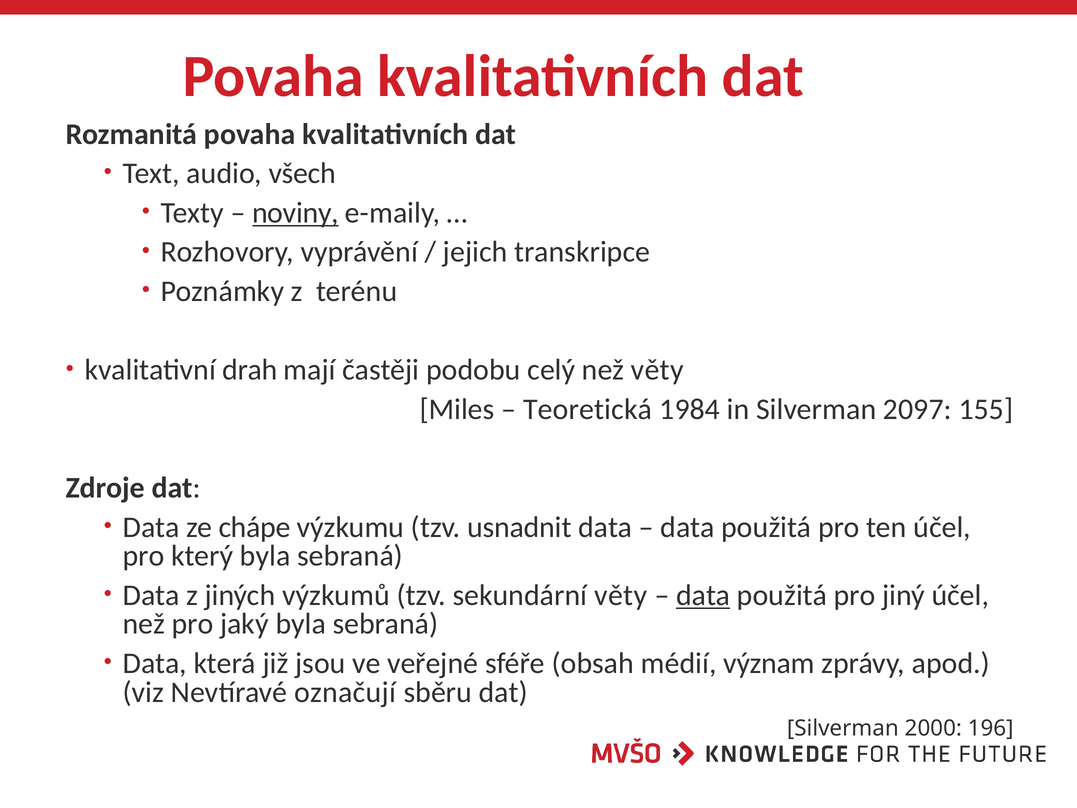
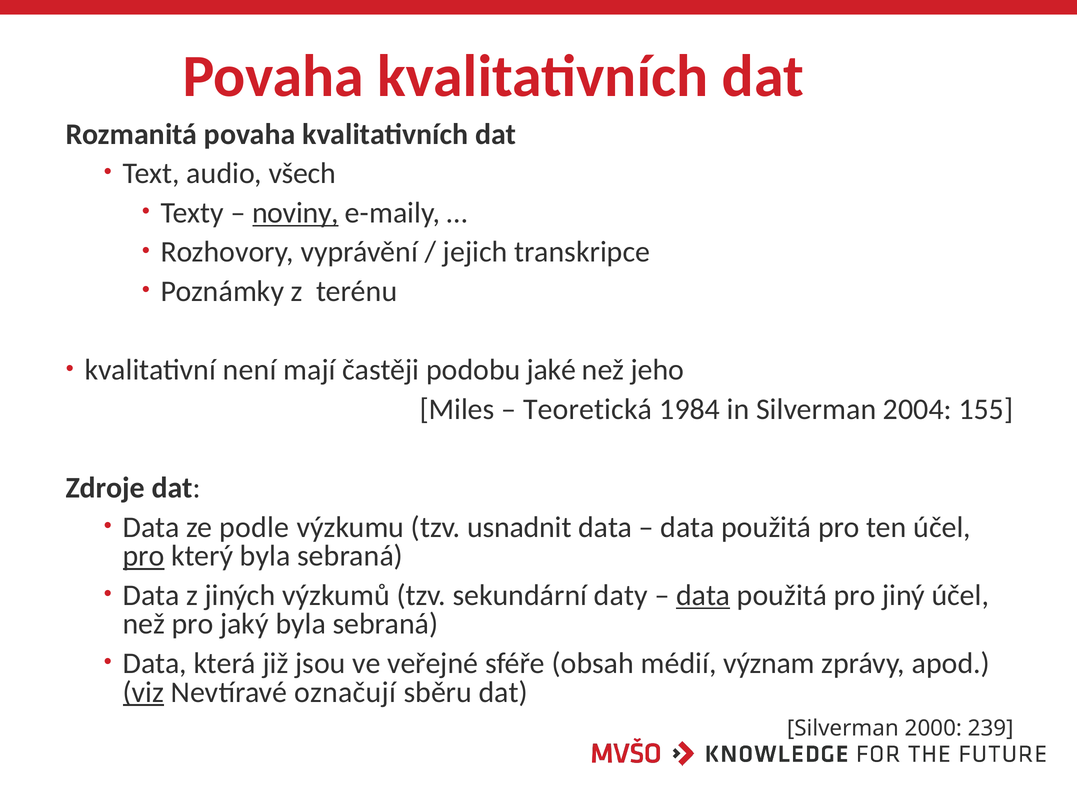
drah: drah -> není
celý: celý -> jaké
než věty: věty -> jeho
2097: 2097 -> 2004
chápe: chápe -> podle
pro at (144, 556) underline: none -> present
sekundární věty: věty -> daty
viz underline: none -> present
196: 196 -> 239
